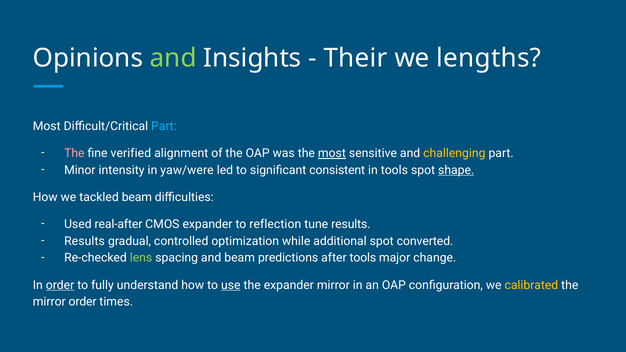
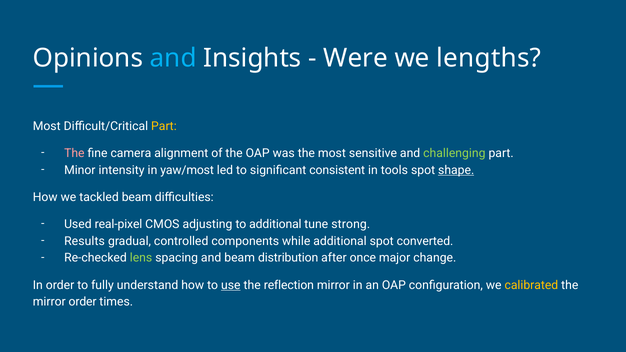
and at (173, 58) colour: light green -> light blue
Their: Their -> Were
Part at (164, 126) colour: light blue -> yellow
verified: verified -> camera
most at (332, 153) underline: present -> none
challenging colour: yellow -> light green
yaw/were: yaw/were -> yaw/most
real-after: real-after -> real-pixel
CMOS expander: expander -> adjusting
to reflection: reflection -> additional
tune results: results -> strong
optimization: optimization -> components
predictions: predictions -> distribution
after tools: tools -> once
order at (60, 285) underline: present -> none
the expander: expander -> reflection
